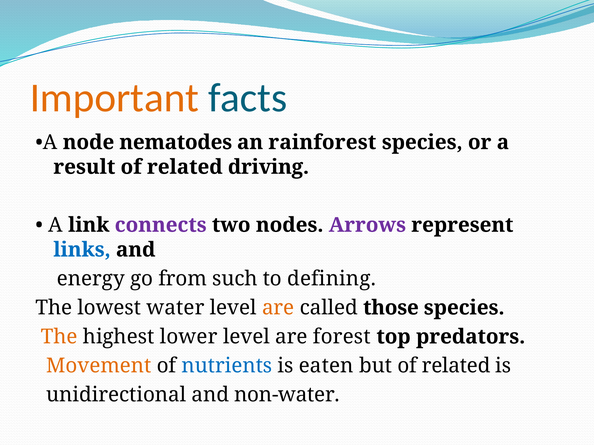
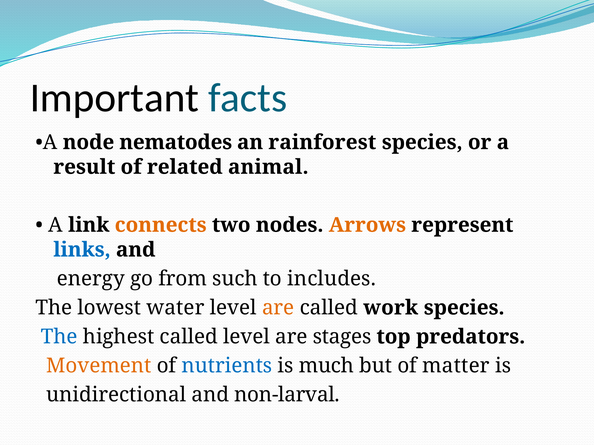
Important colour: orange -> black
driving: driving -> animal
connects colour: purple -> orange
Arrows colour: purple -> orange
defining: defining -> includes
those: those -> work
The at (59, 337) colour: orange -> blue
highest lower: lower -> called
forest: forest -> stages
eaten: eaten -> much
but of related: related -> matter
non-water: non-water -> non-larval
